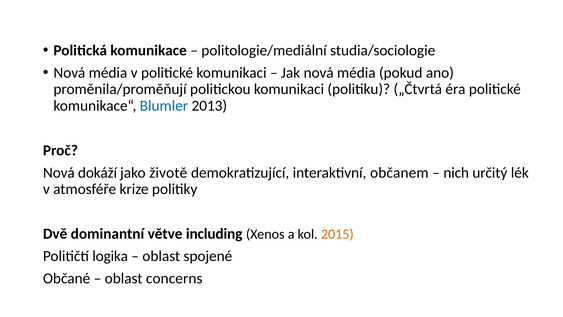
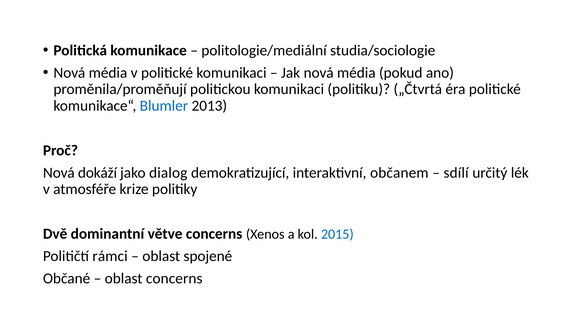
životě: životě -> dialog
nich: nich -> sdílí
větve including: including -> concerns
2015 colour: orange -> blue
logika: logika -> rámci
